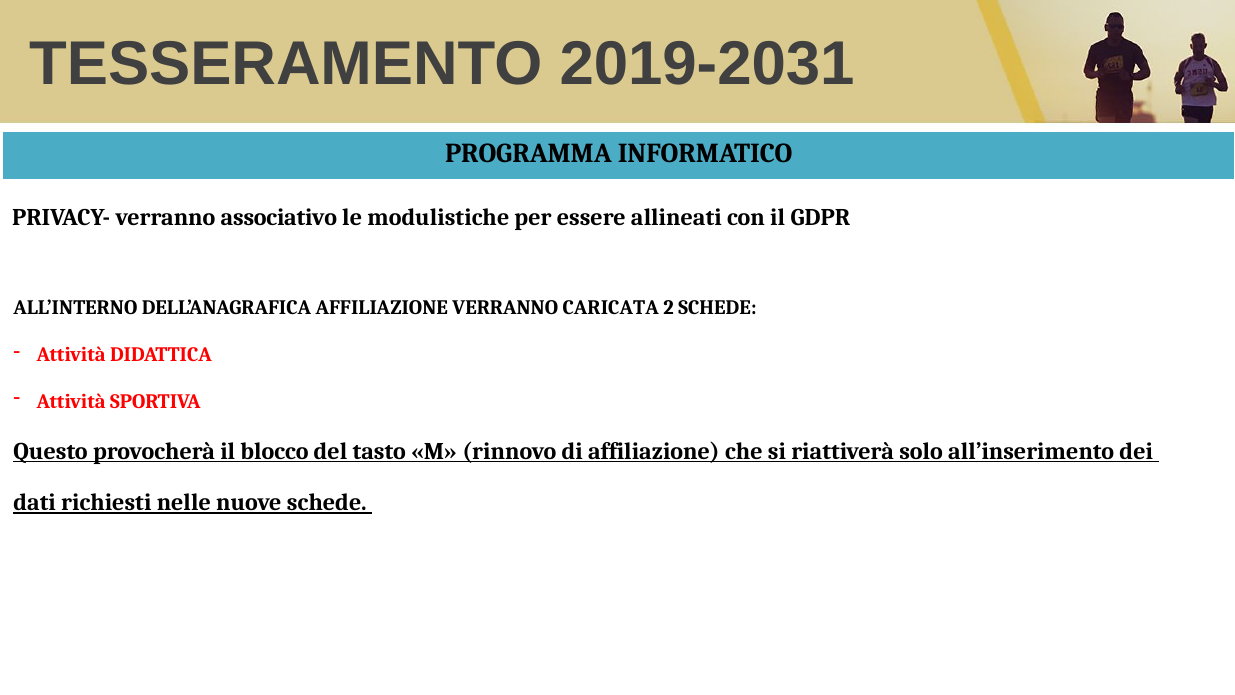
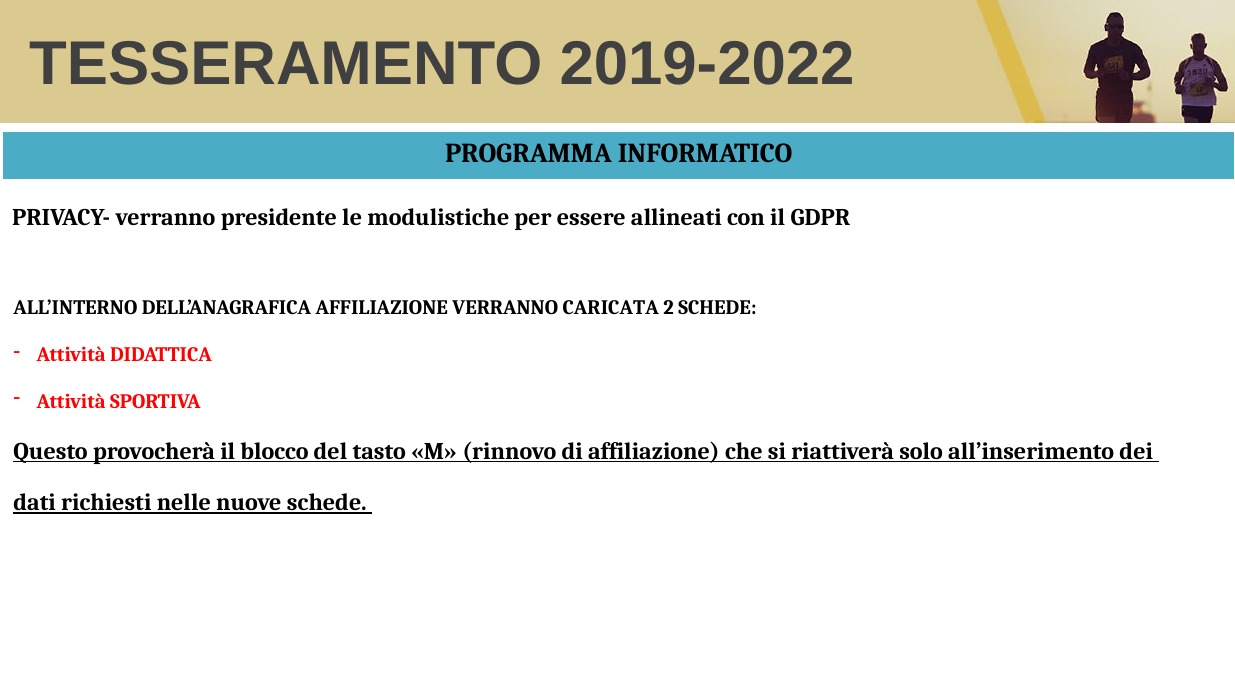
2019-2031: 2019-2031 -> 2019-2022
associativo: associativo -> presidente
